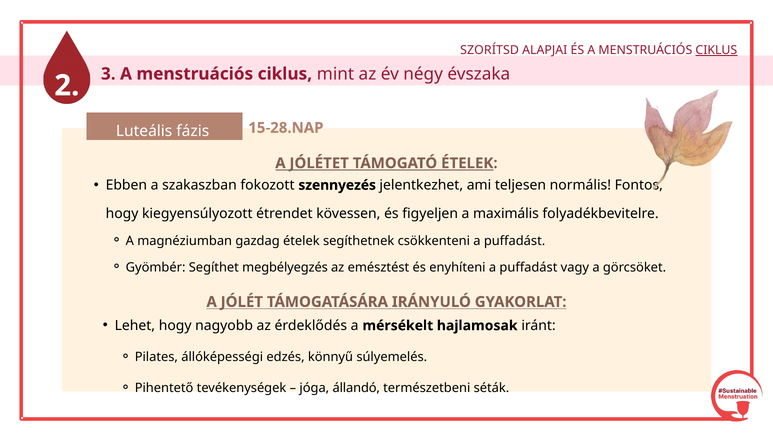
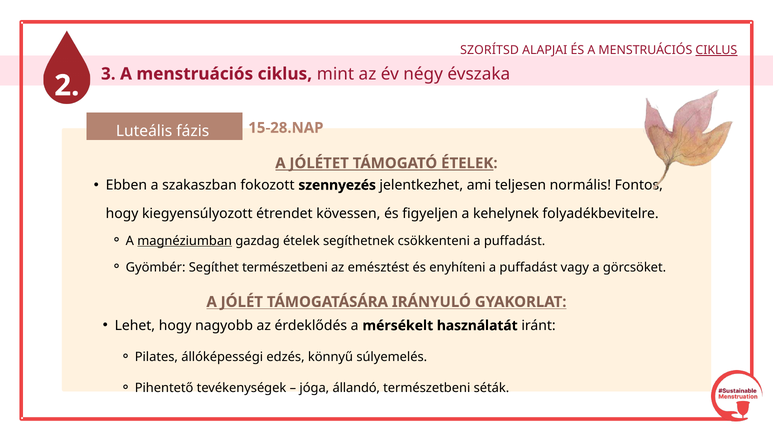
maximális: maximális -> kehelynek
magnéziumban underline: none -> present
Segíthet megbélyegzés: megbélyegzés -> természetbeni
hajlamosak: hajlamosak -> használatát
